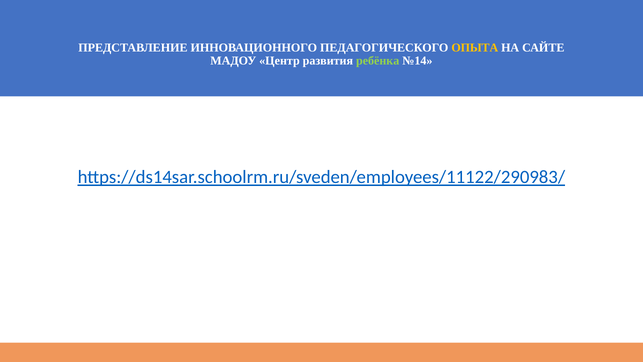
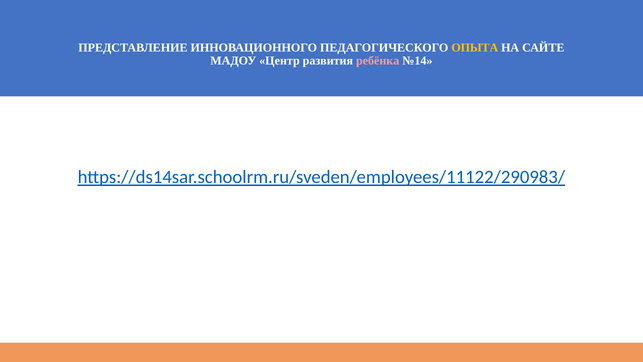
ребёнка colour: light green -> pink
